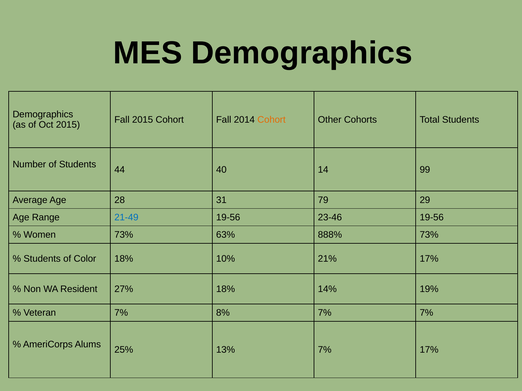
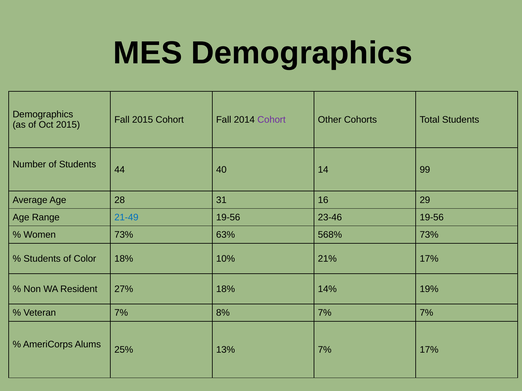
Cohort at (272, 120) colour: orange -> purple
79: 79 -> 16
888%: 888% -> 568%
